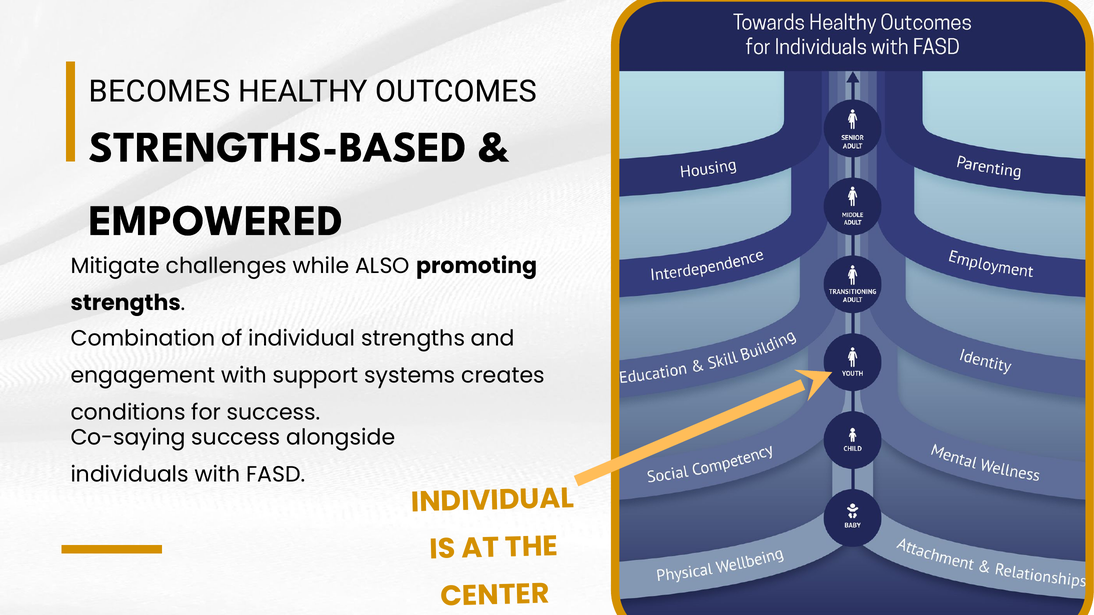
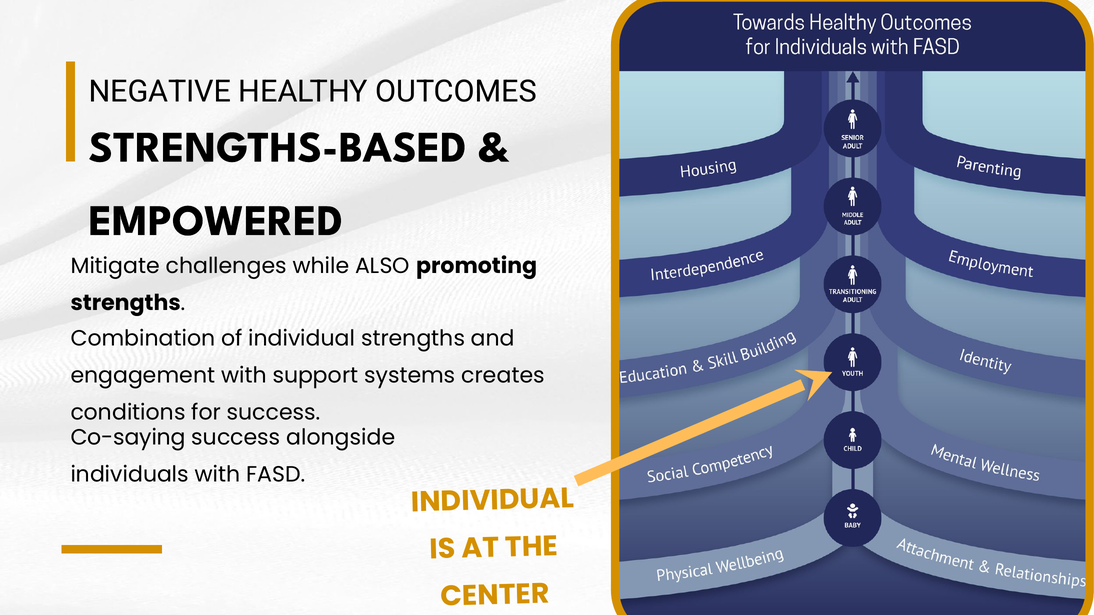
BECOMES: BECOMES -> NEGATIVE
